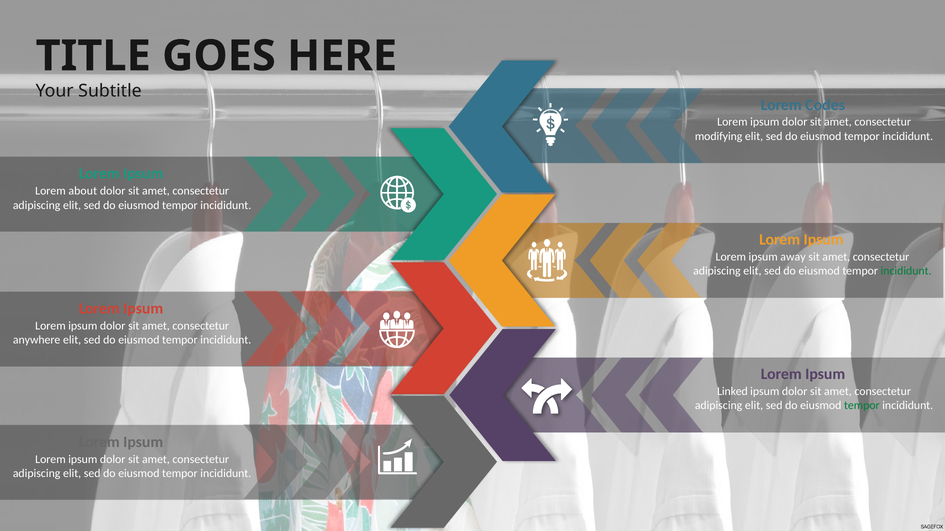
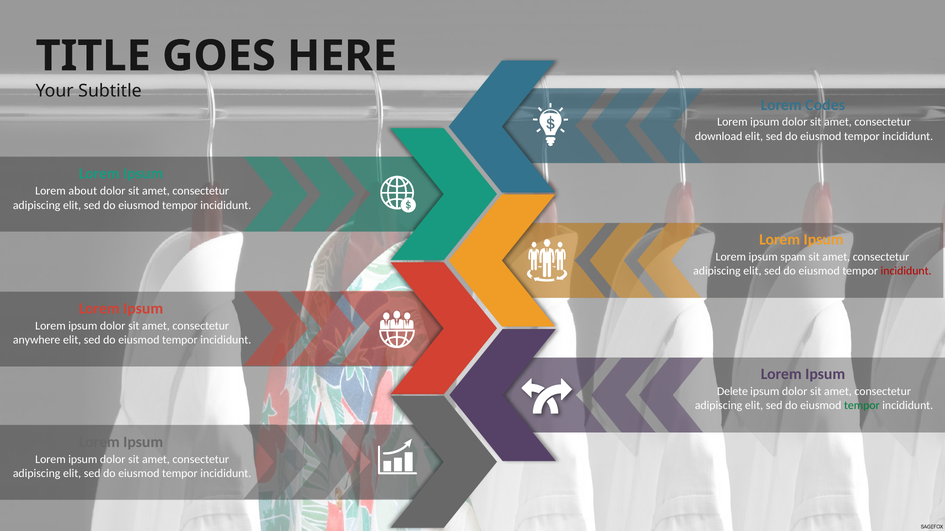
modifying: modifying -> download
away: away -> spam
incididunt at (906, 271) colour: green -> red
Linked: Linked -> Delete
